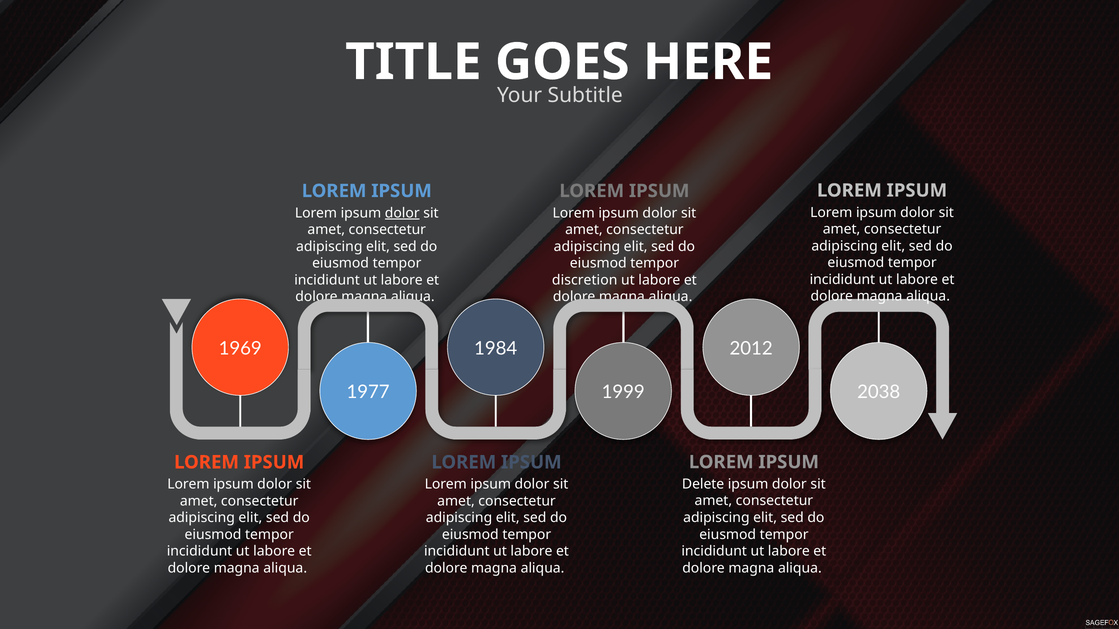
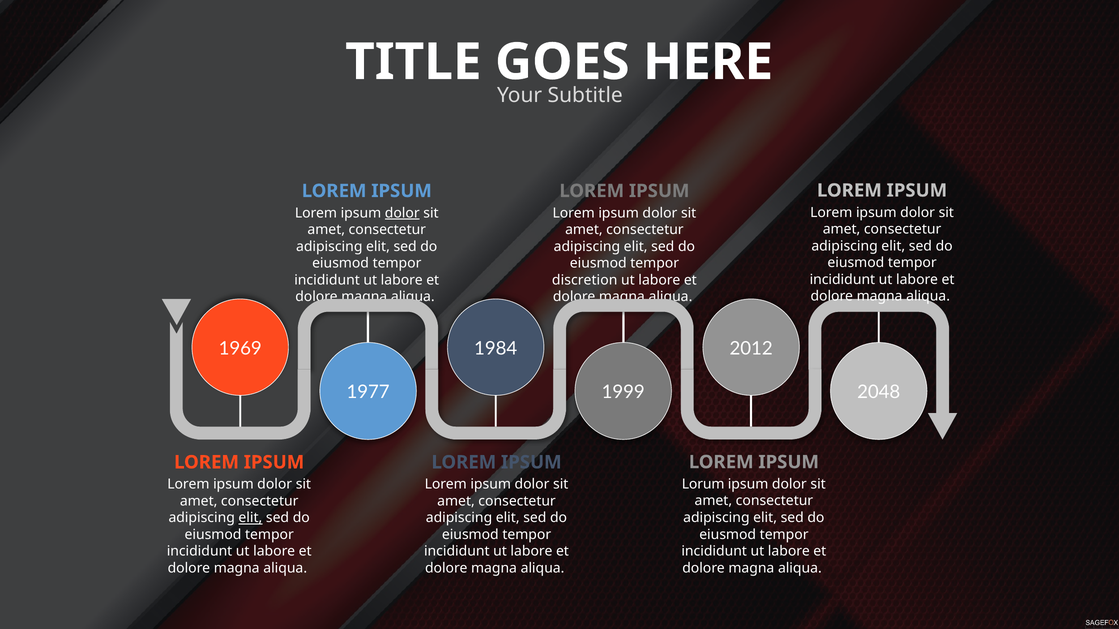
2038: 2038 -> 2048
Delete: Delete -> Lorum
elit at (250, 518) underline: none -> present
